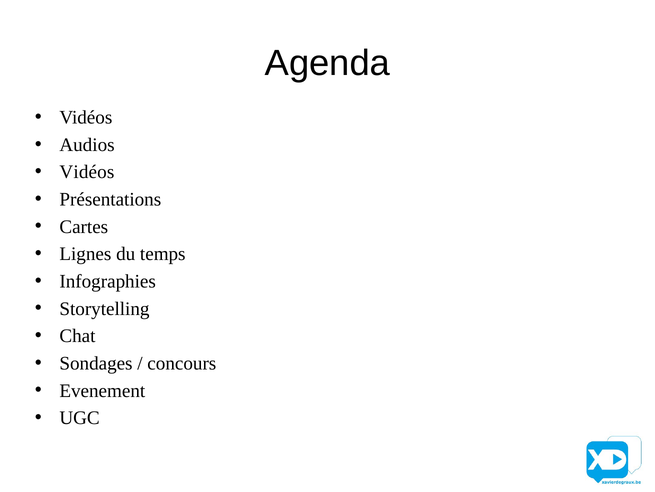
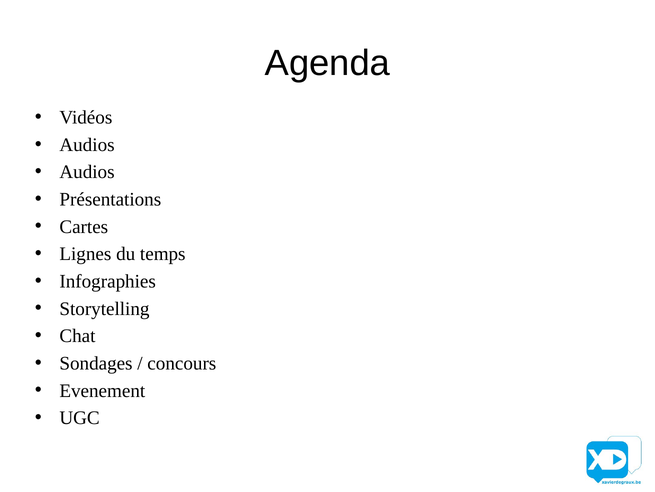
Vidéos at (87, 172): Vidéos -> Audios
